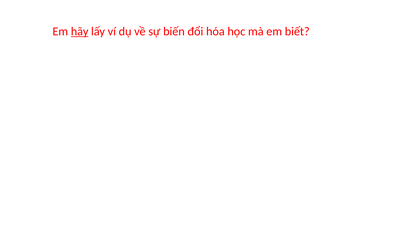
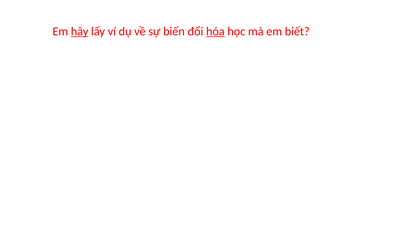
hóa underline: none -> present
